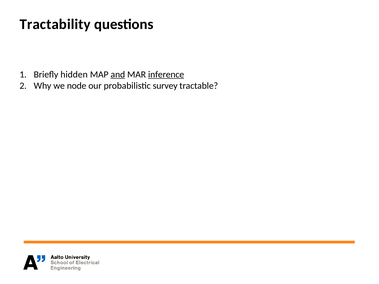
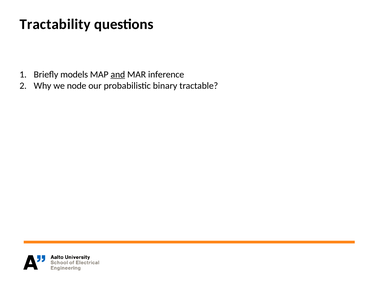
hidden: hidden -> models
inference underline: present -> none
survey: survey -> binary
